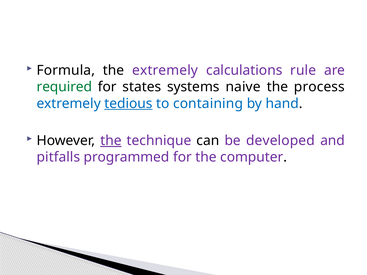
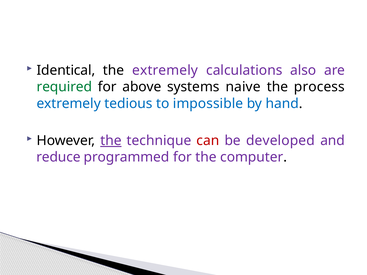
Formula: Formula -> Identical
rule: rule -> also
states: states -> above
tedious underline: present -> none
containing: containing -> impossible
can colour: black -> red
pitfalls: pitfalls -> reduce
